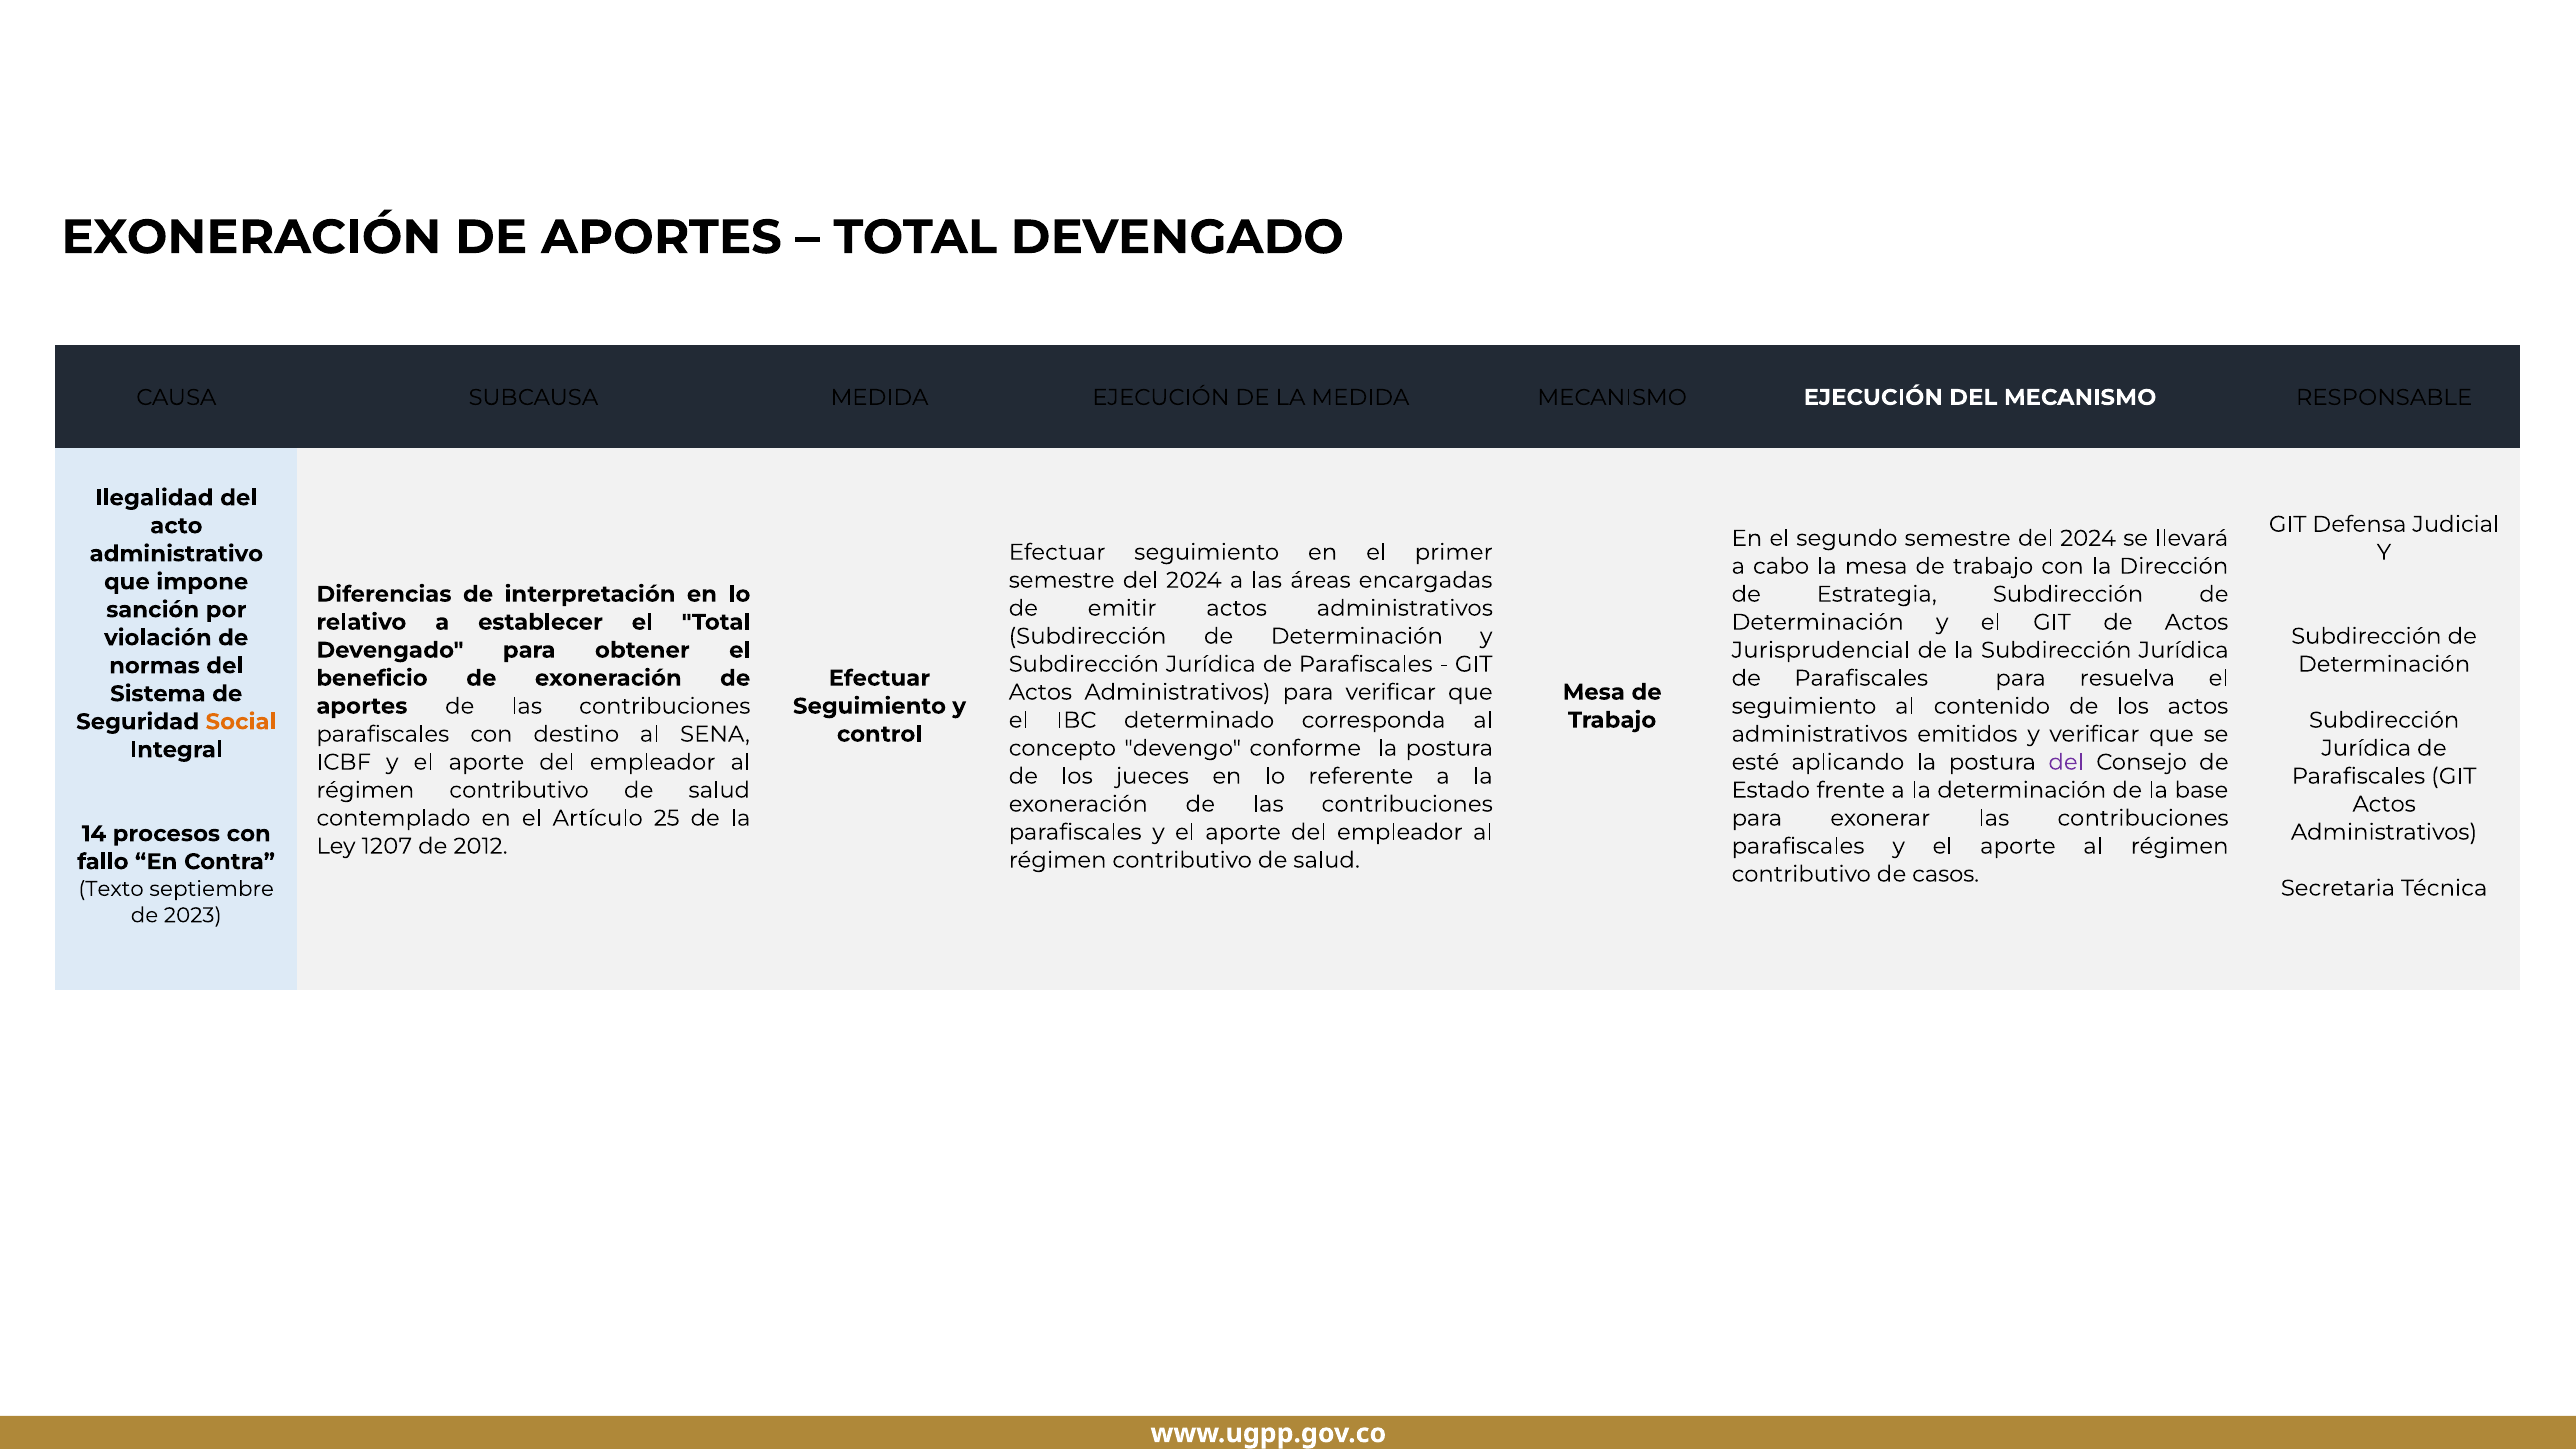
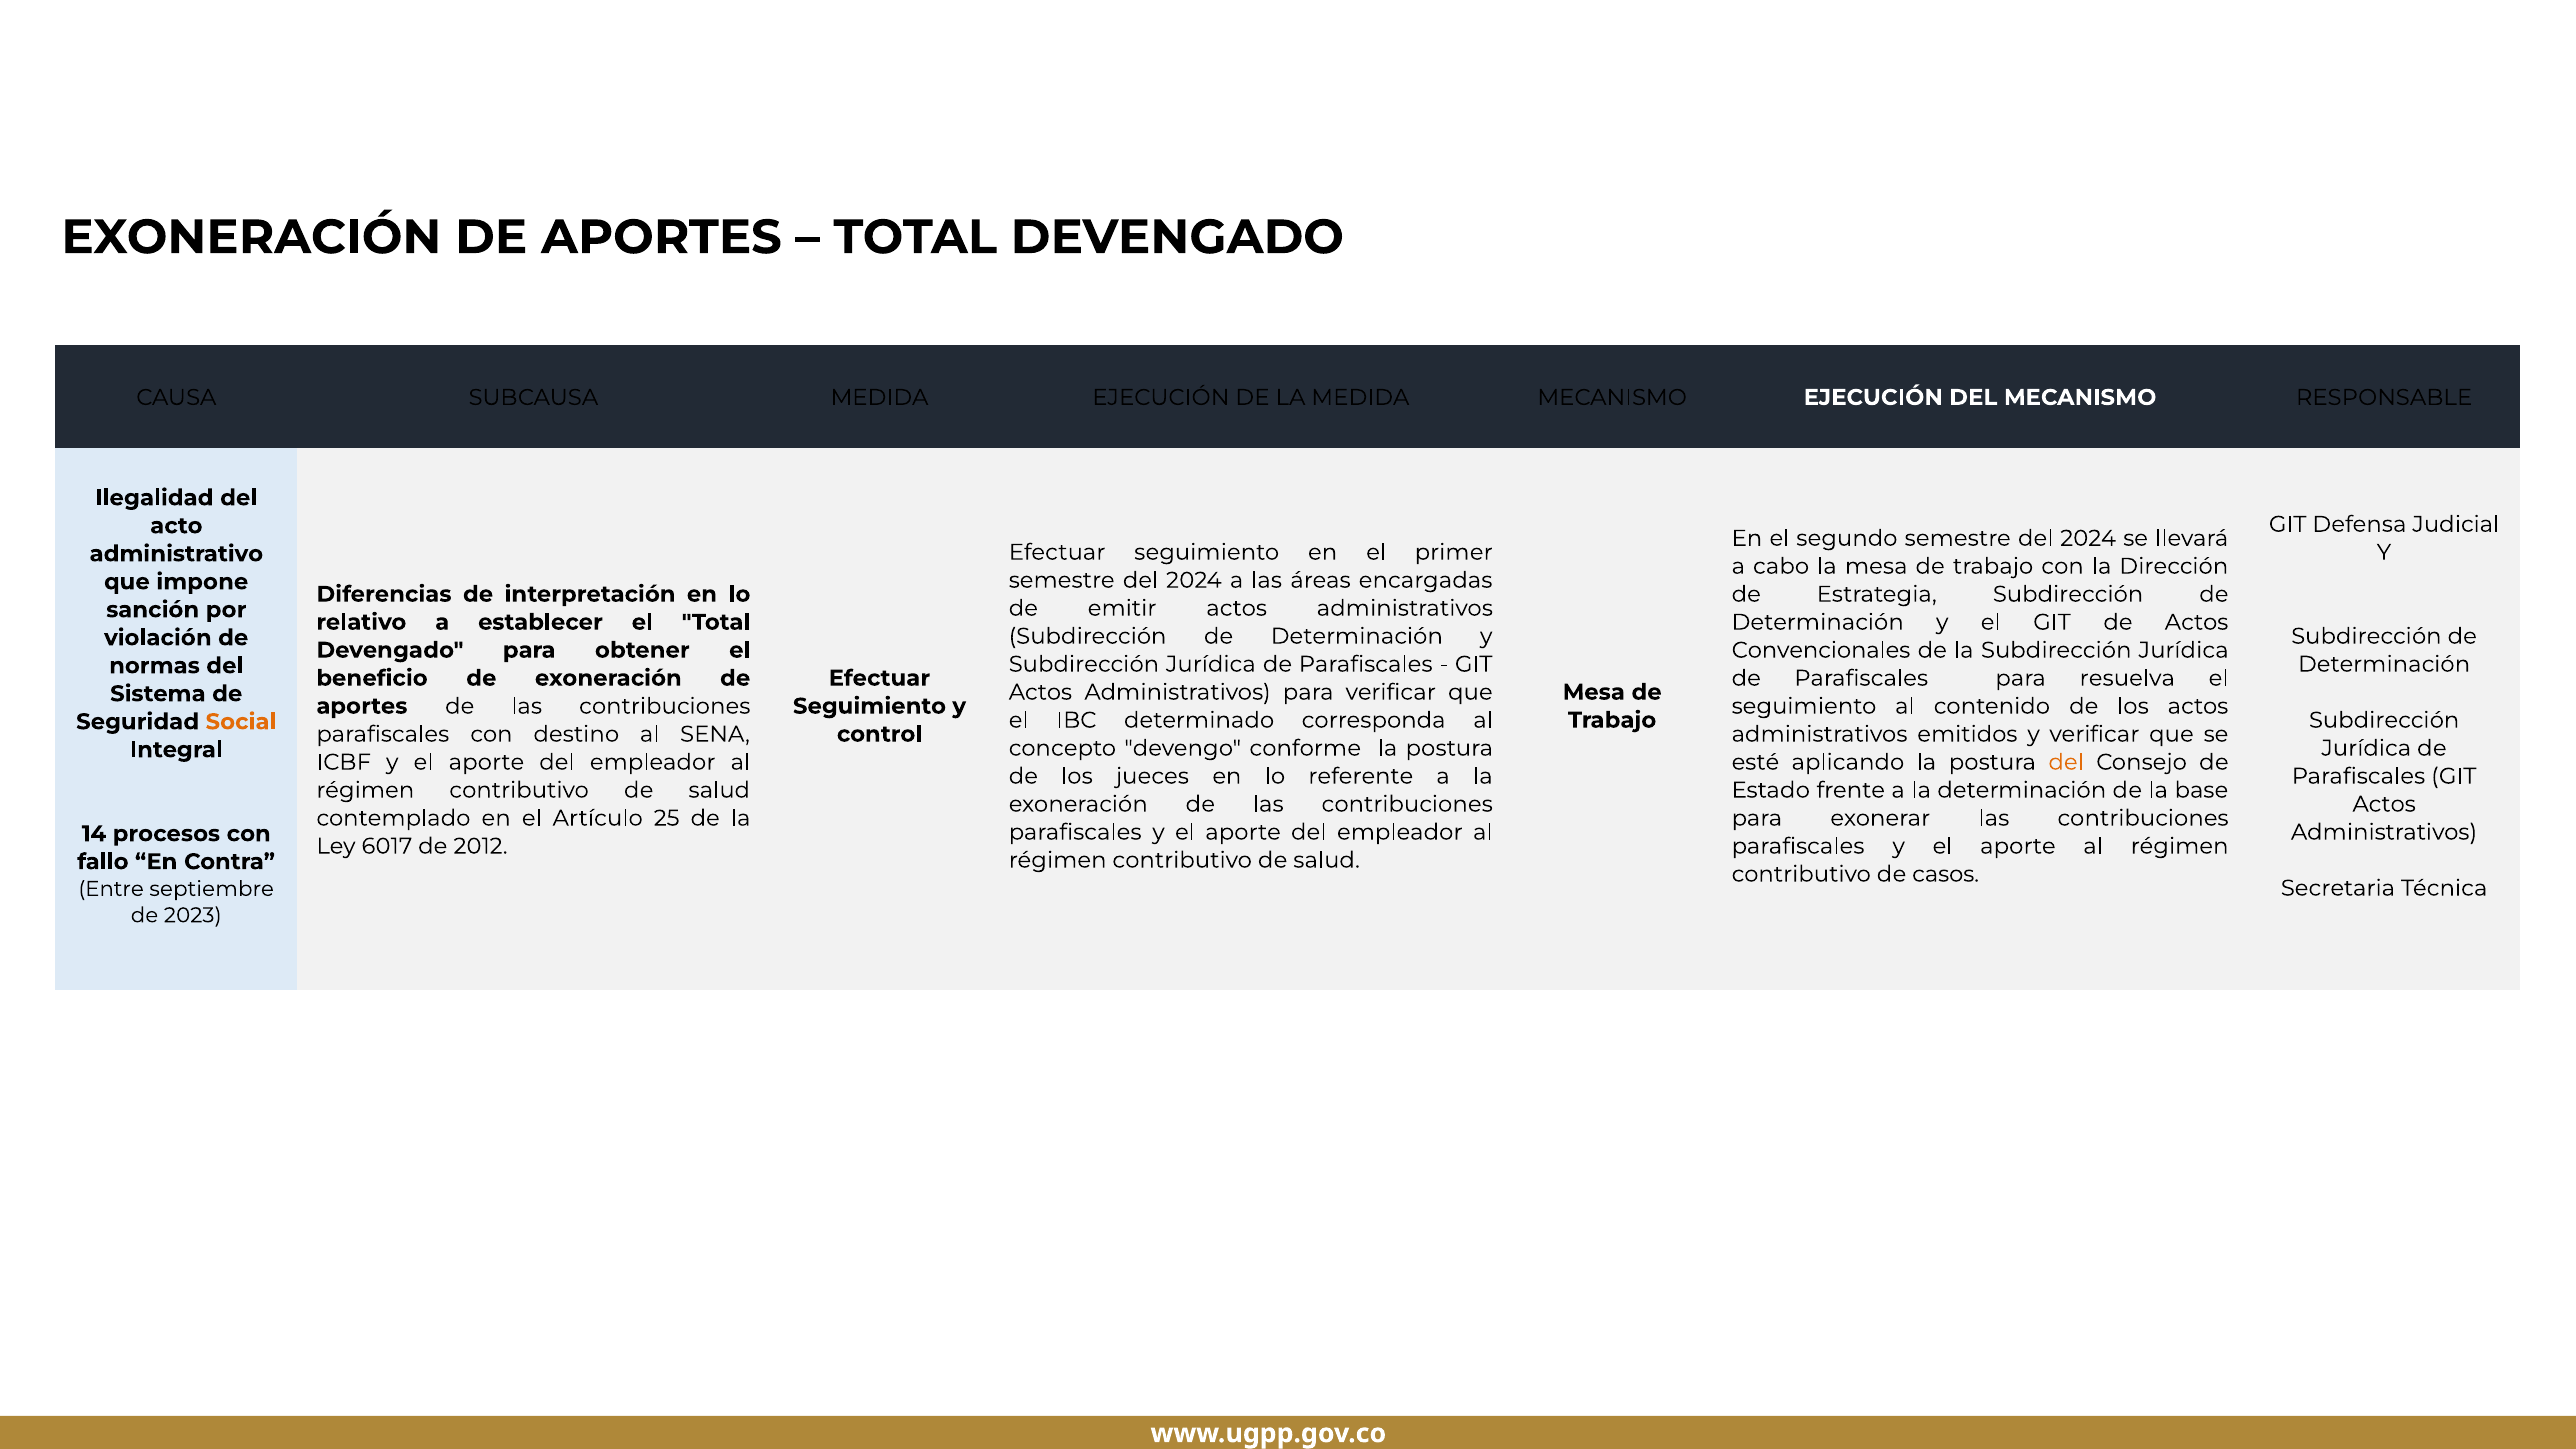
Jurisprudencial: Jurisprudencial -> Convencionales
del at (2066, 762) colour: purple -> orange
1207: 1207 -> 6017
Texto: Texto -> Entre
